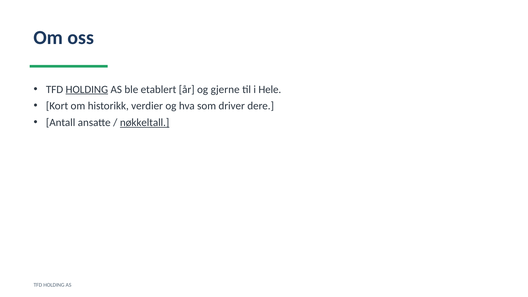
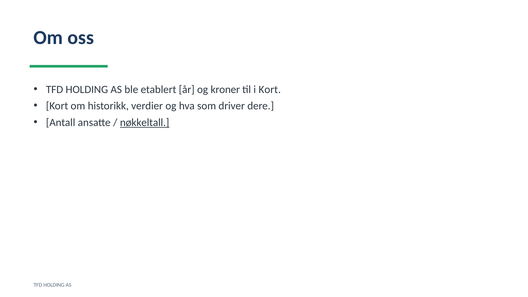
HOLDING at (87, 89) underline: present -> none
gjerne: gjerne -> kroner
i Hele: Hele -> Kort
